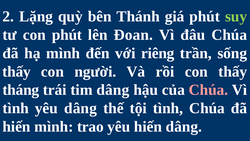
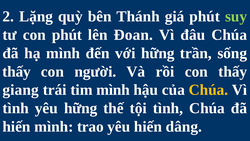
với riêng: riêng -> hững
tháng: tháng -> giang
tim dâng: dâng -> mình
Chúa at (208, 90) colour: pink -> yellow
yêu dâng: dâng -> hững
